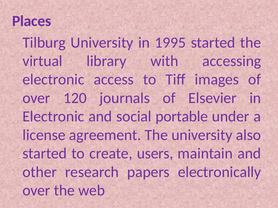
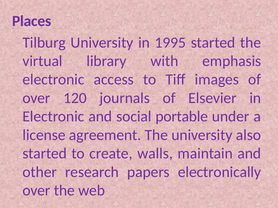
accessing: accessing -> emphasis
users: users -> walls
